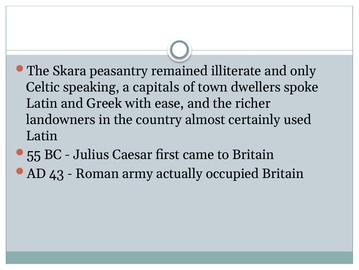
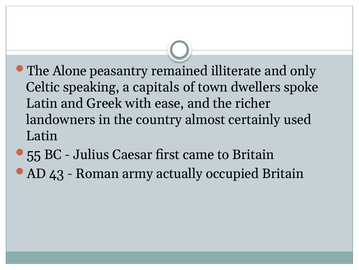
Skara: Skara -> Alone
